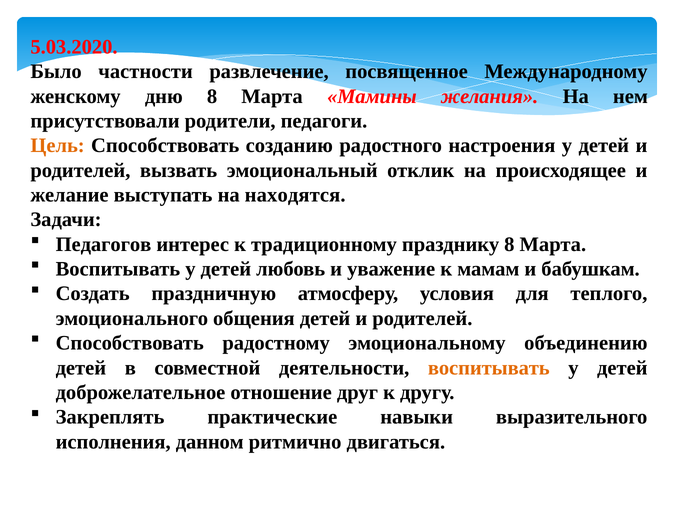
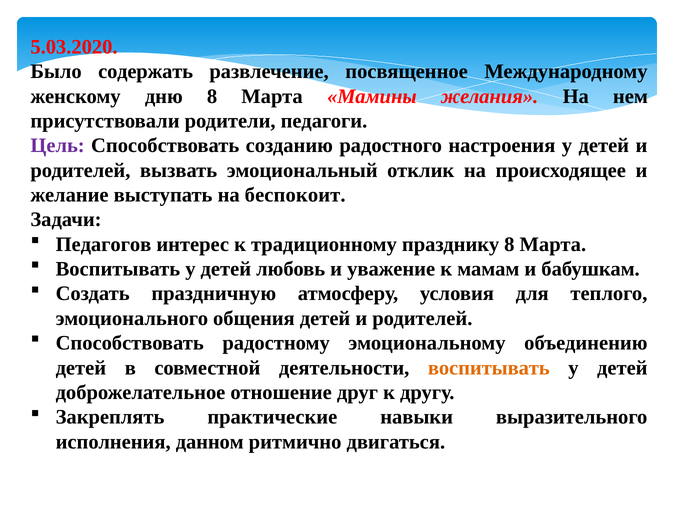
частности: частности -> содержать
Цель colour: orange -> purple
находятся: находятся -> беспокоит
